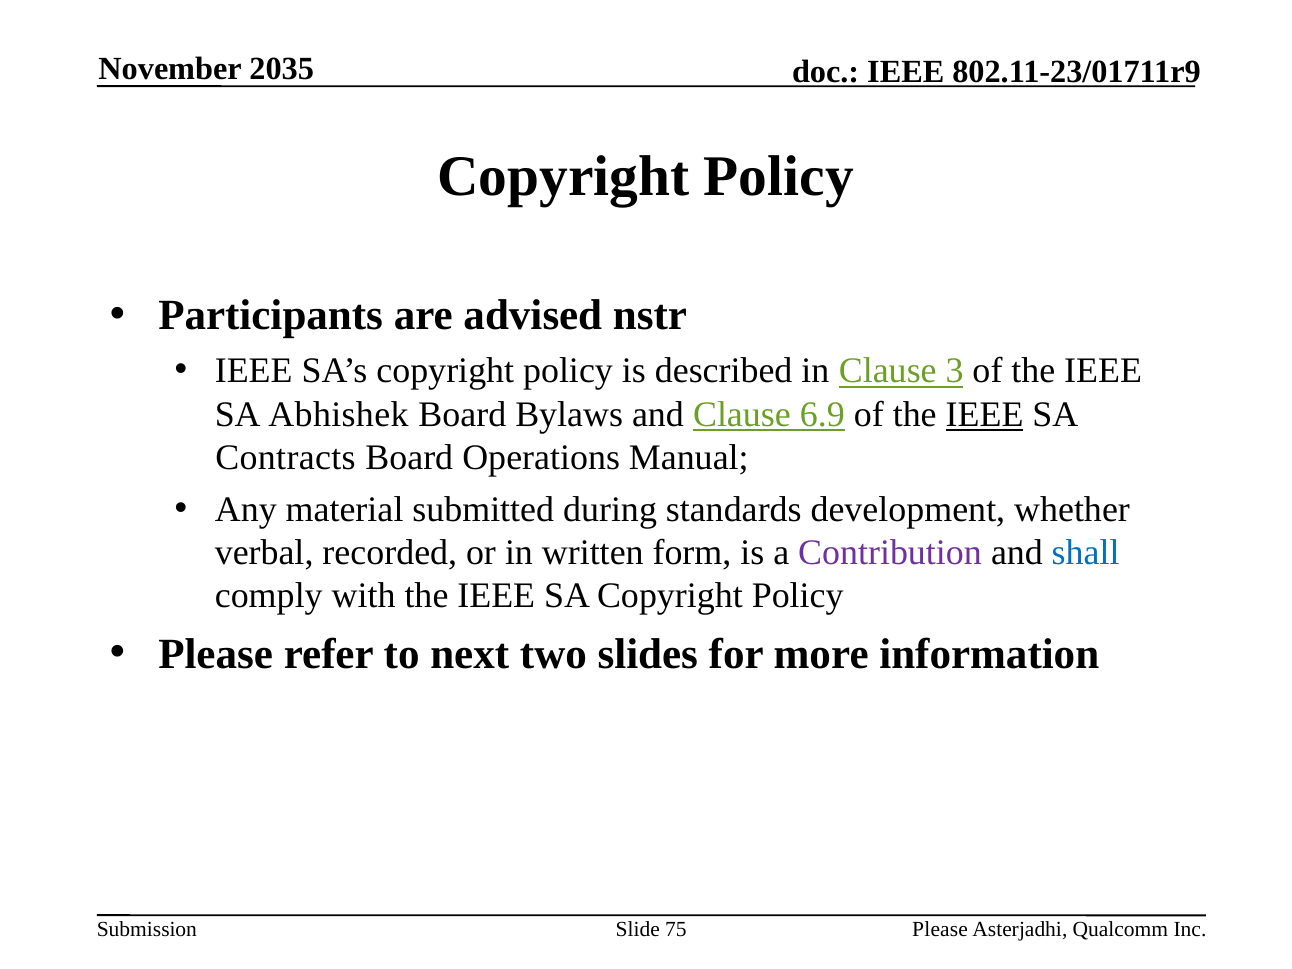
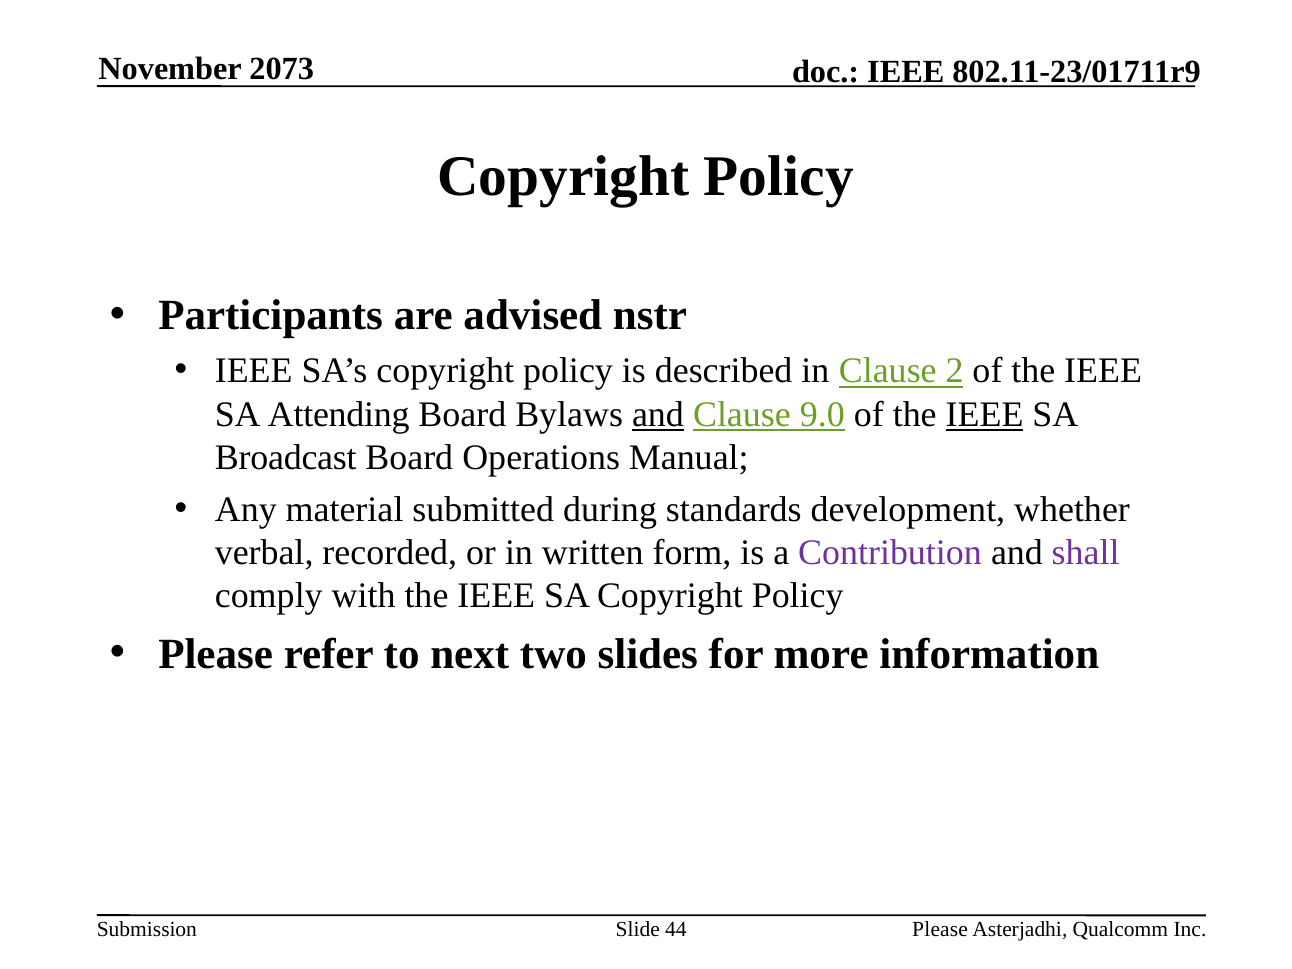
2035: 2035 -> 2073
3: 3 -> 2
Abhishek: Abhishek -> Attending
and at (658, 414) underline: none -> present
6.9: 6.9 -> 9.0
Contracts: Contracts -> Broadcast
shall colour: blue -> purple
75: 75 -> 44
